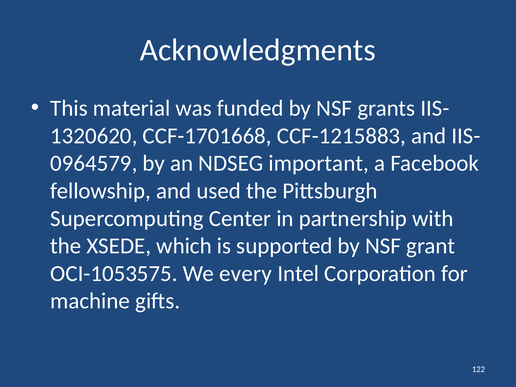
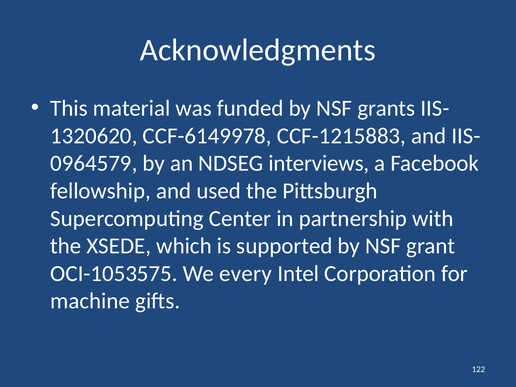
CCF-1701668: CCF-1701668 -> CCF-6149978
important: important -> interviews
